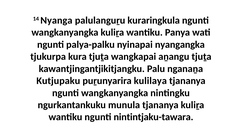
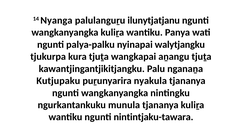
kuraringkula: kuraringkula -> ilunytjatjanu
nyangangka: nyangangka -> walytjangku
kulilaya: kulilaya -> nyakula
